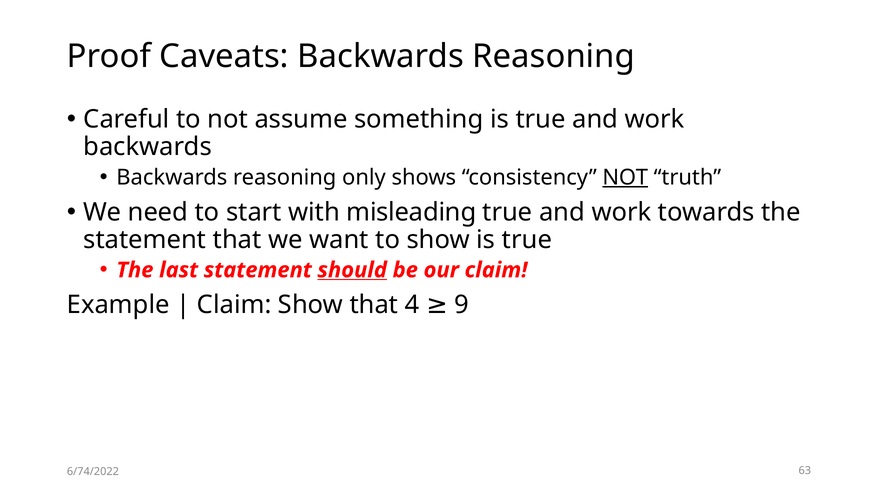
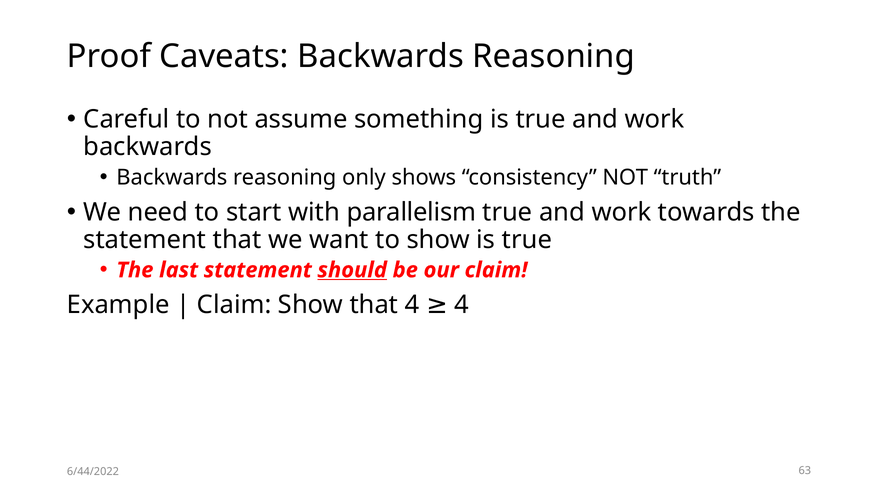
NOT at (625, 177) underline: present -> none
misleading: misleading -> parallelism
4 9: 9 -> 4
6/74/2022: 6/74/2022 -> 6/44/2022
